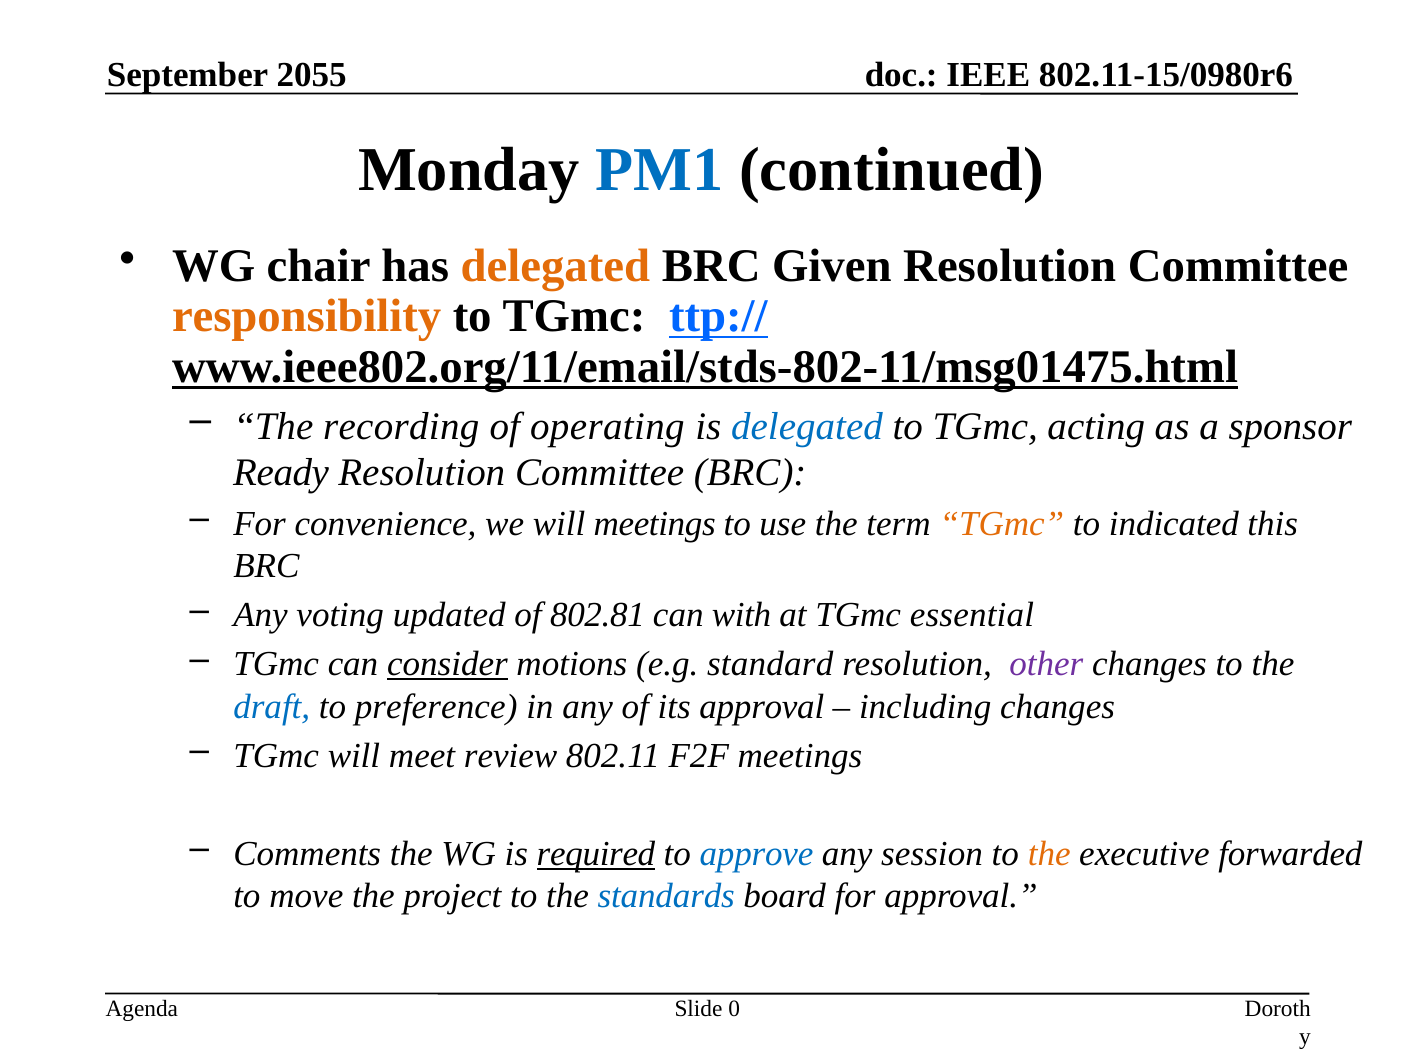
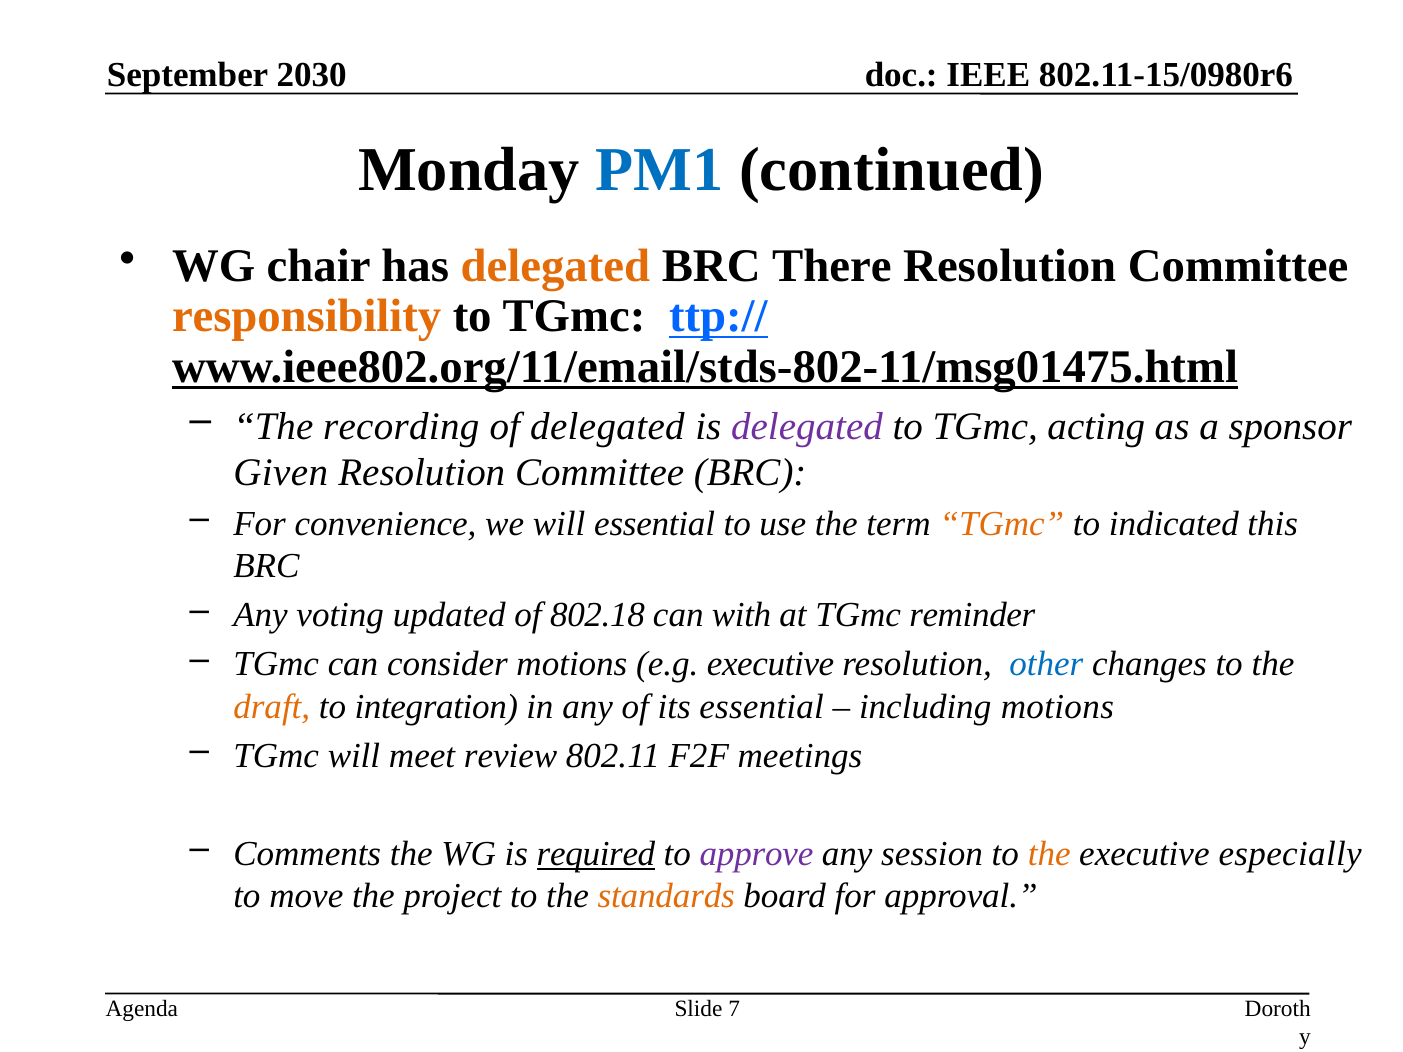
2055: 2055 -> 2030
Given: Given -> There
of operating: operating -> delegated
delegated at (807, 426) colour: blue -> purple
Ready: Ready -> Given
will meetings: meetings -> essential
802.81: 802.81 -> 802.18
essential: essential -> reminder
consider underline: present -> none
e.g standard: standard -> executive
other colour: purple -> blue
draft colour: blue -> orange
preference: preference -> integration
its approval: approval -> essential
including changes: changes -> motions
approve colour: blue -> purple
forwarded: forwarded -> especially
standards colour: blue -> orange
0: 0 -> 7
